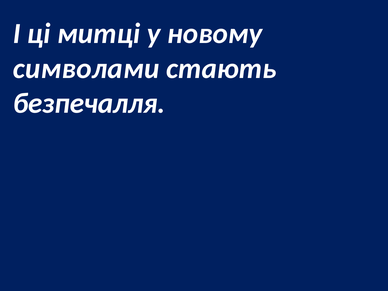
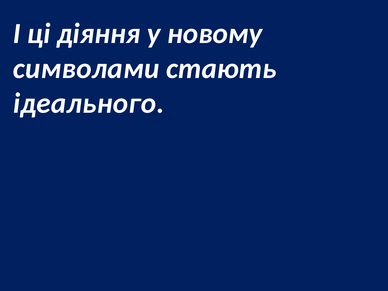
митці: митці -> діяння
безпечалля: безпечалля -> ідеального
